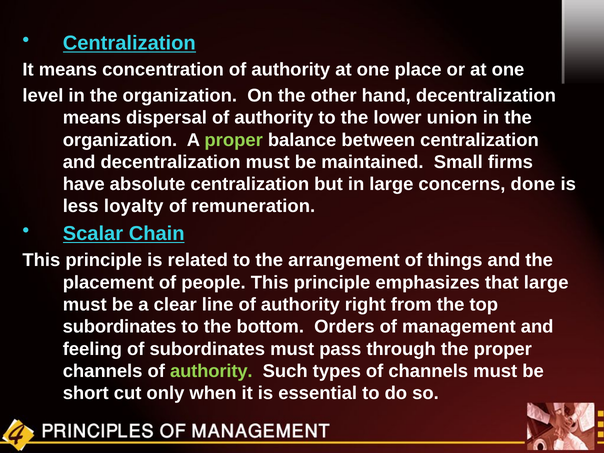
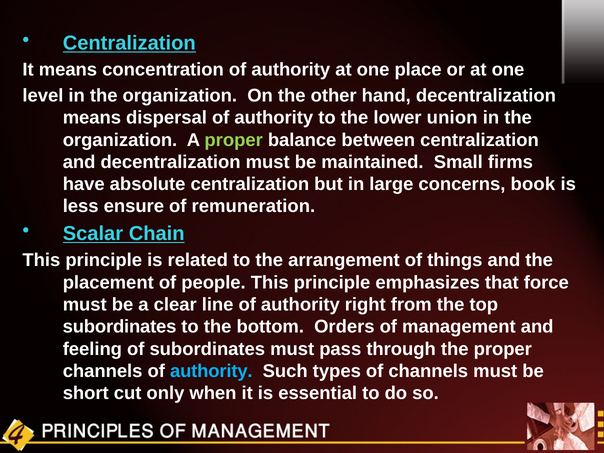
done: done -> book
loyalty: loyalty -> ensure
that large: large -> force
authority at (211, 371) colour: light green -> light blue
